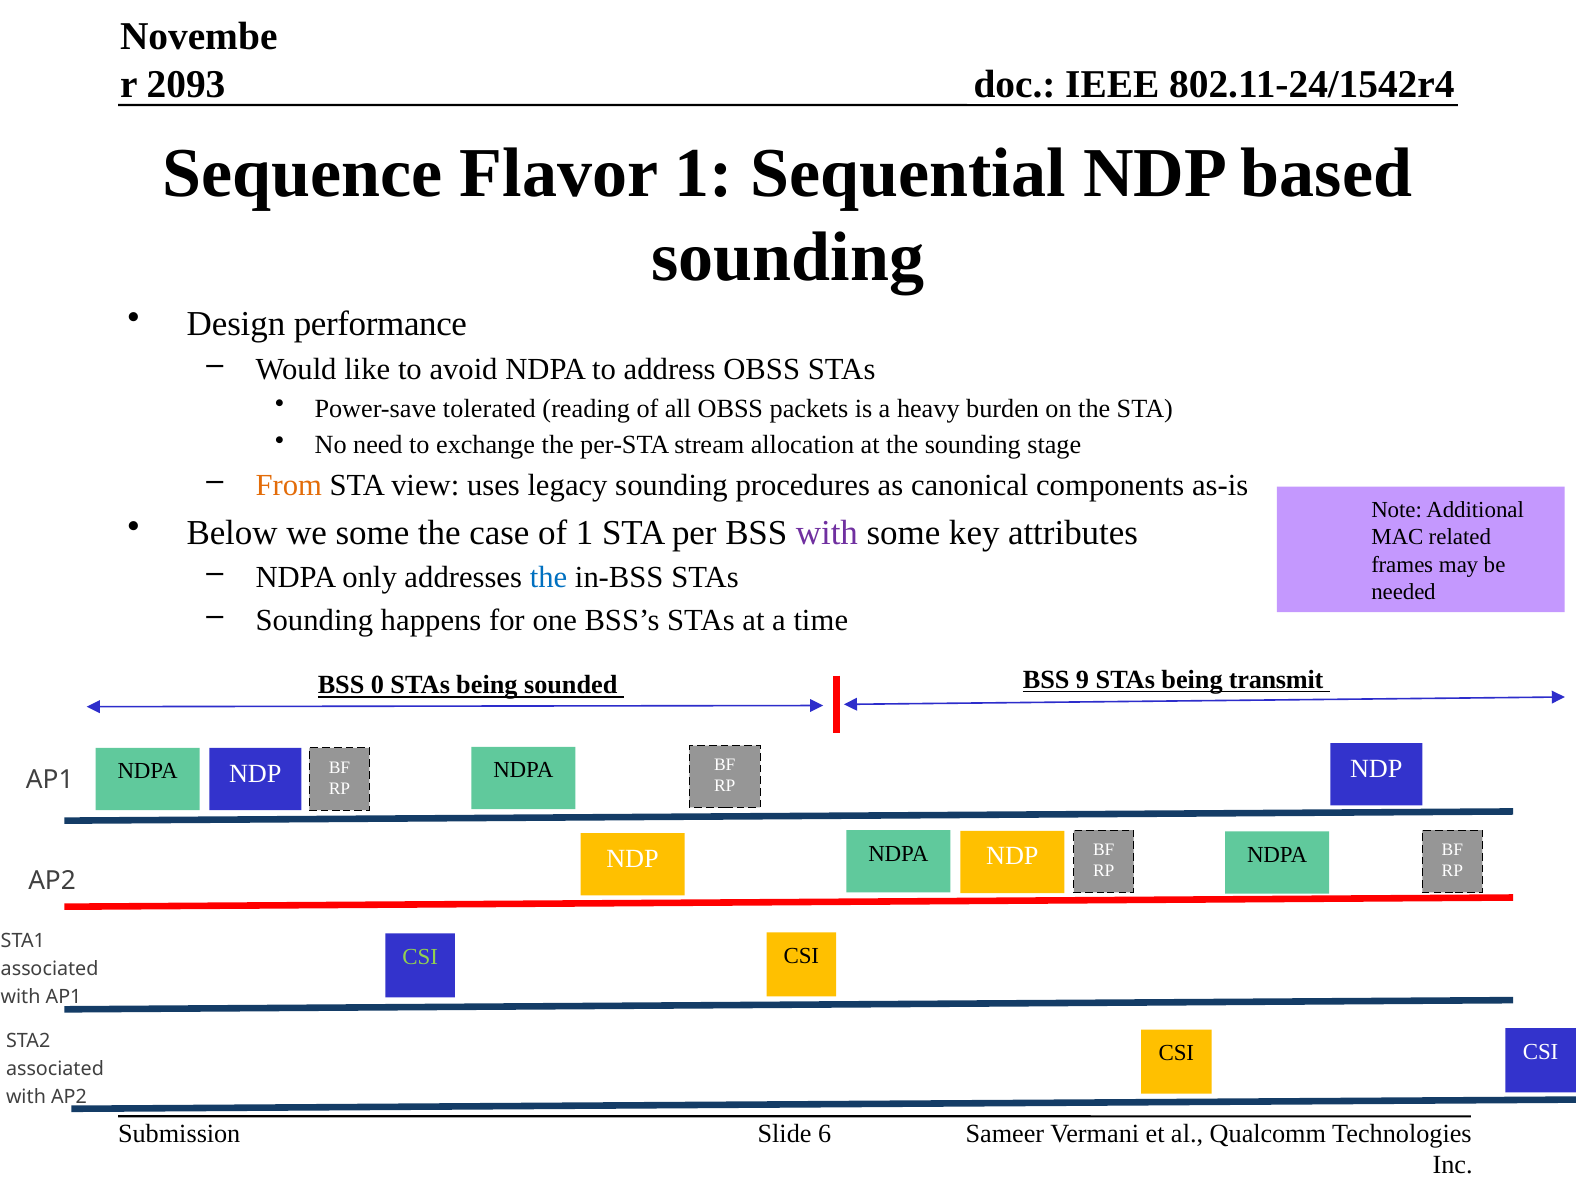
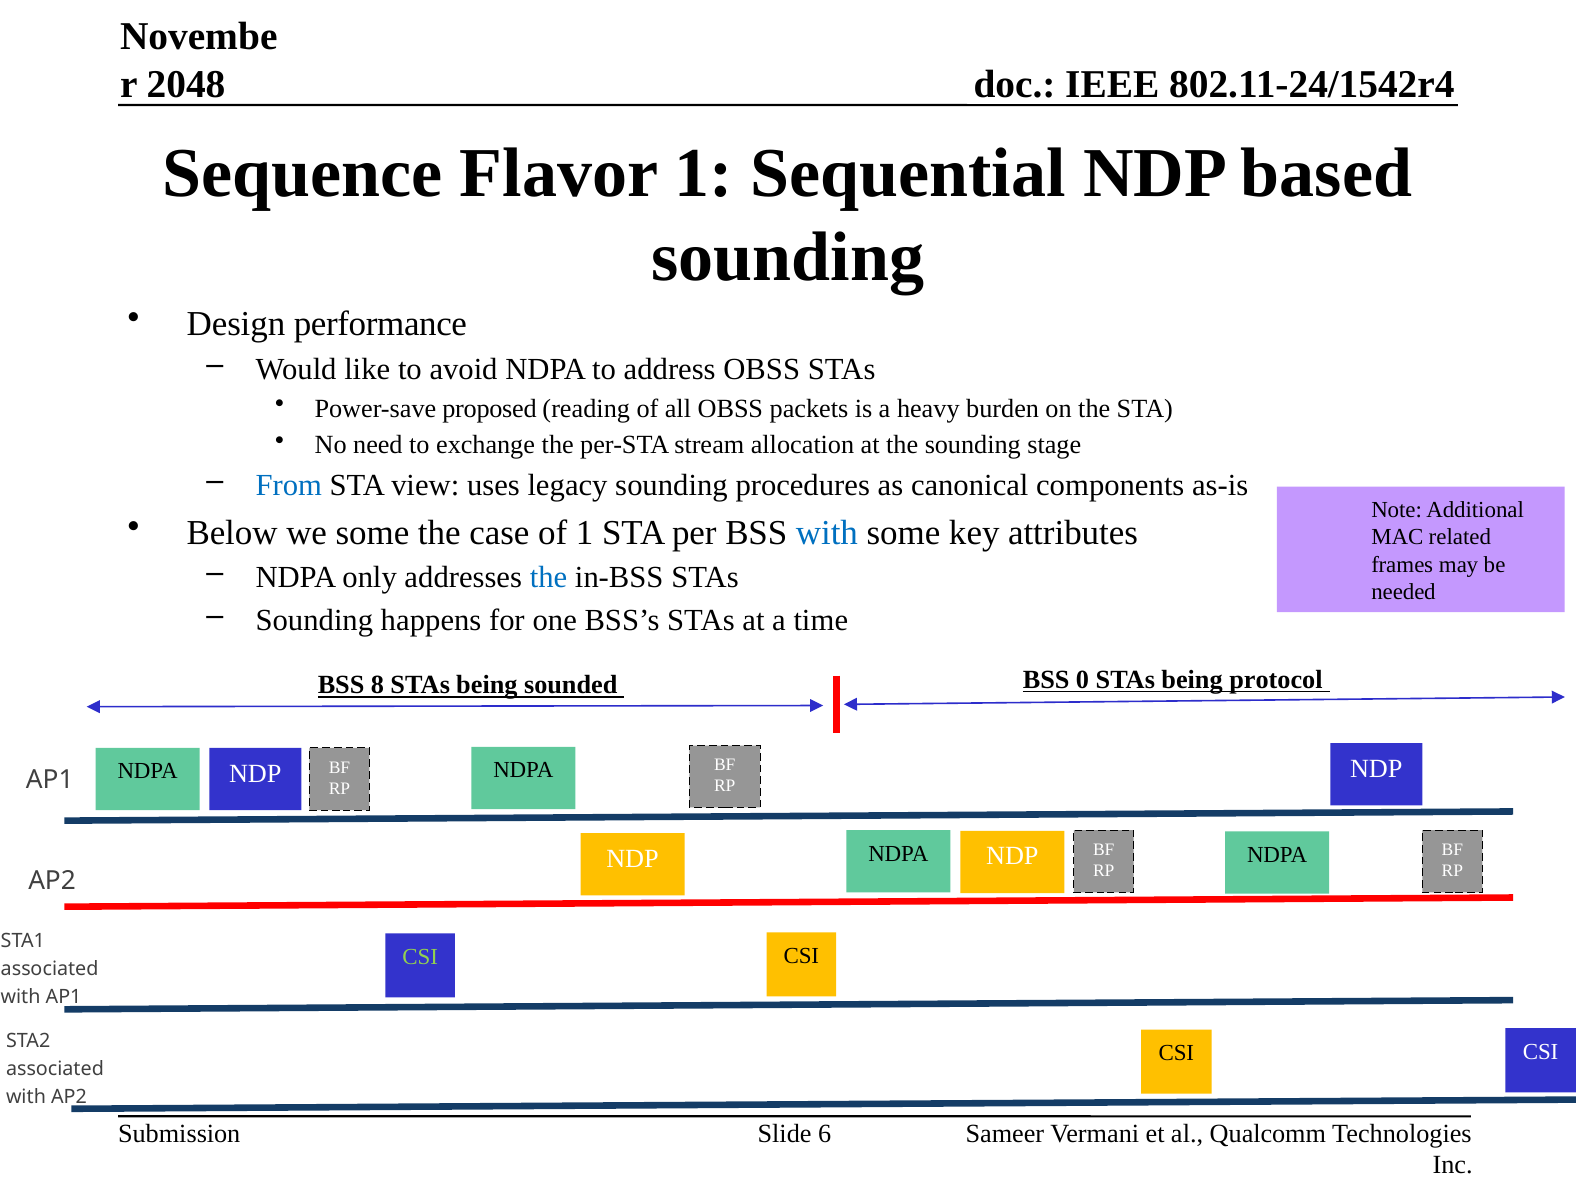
2093: 2093 -> 2048
tolerated: tolerated -> proposed
From colour: orange -> blue
with at (827, 533) colour: purple -> blue
0: 0 -> 8
9: 9 -> 0
transmit: transmit -> protocol
